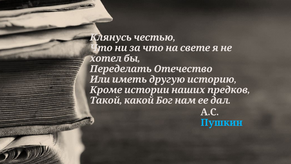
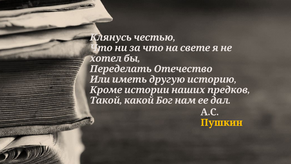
Пушкин colour: light blue -> yellow
